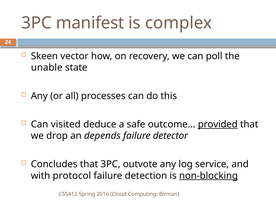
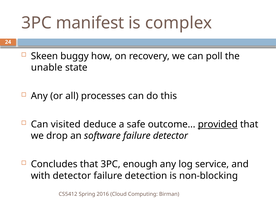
vector: vector -> buggy
depends: depends -> software
outvote: outvote -> enough
with protocol: protocol -> detector
non-blocking underline: present -> none
